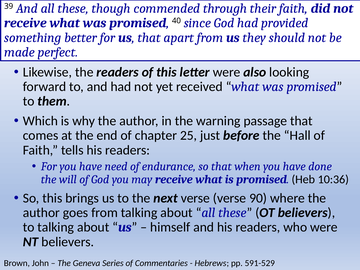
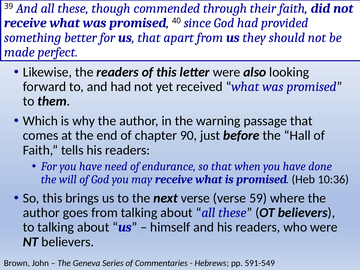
25: 25 -> 90
90: 90 -> 59
591-529: 591-529 -> 591-549
